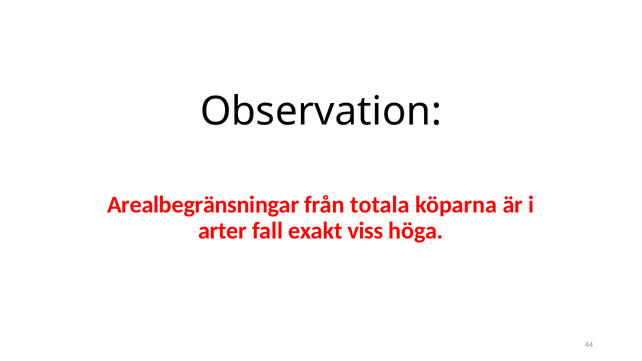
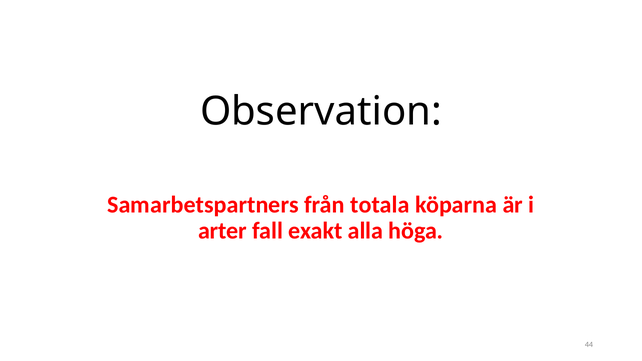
Arealbegränsningar: Arealbegränsningar -> Samarbetspartners
viss: viss -> alla
